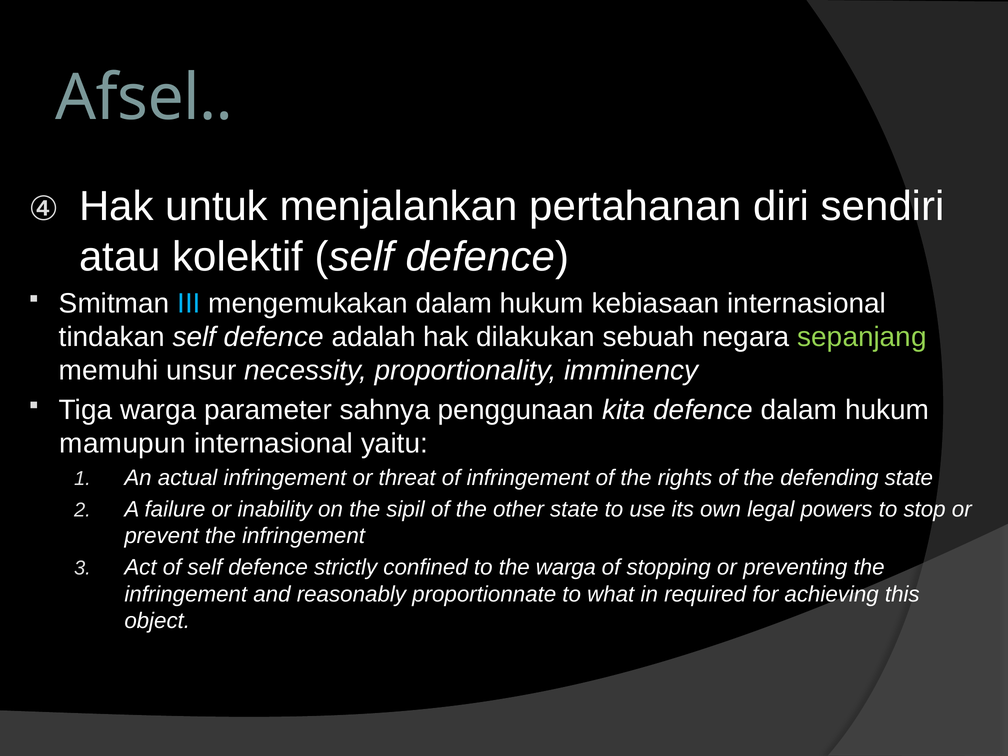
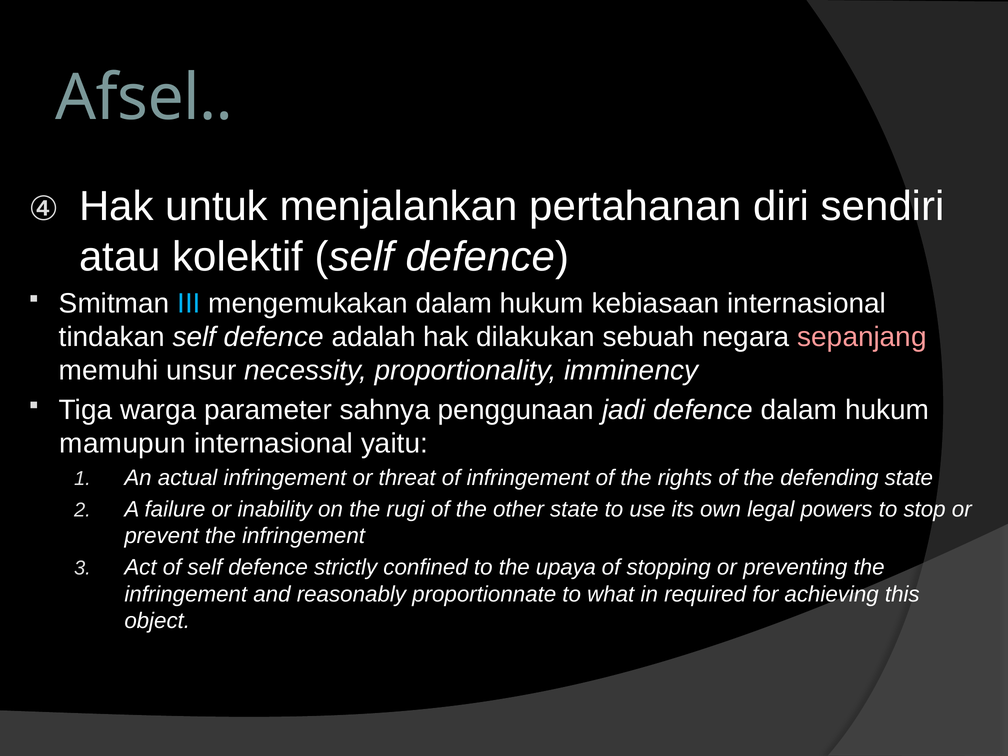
sepanjang colour: light green -> pink
kita: kita -> jadi
sipil: sipil -> rugi
the warga: warga -> upaya
